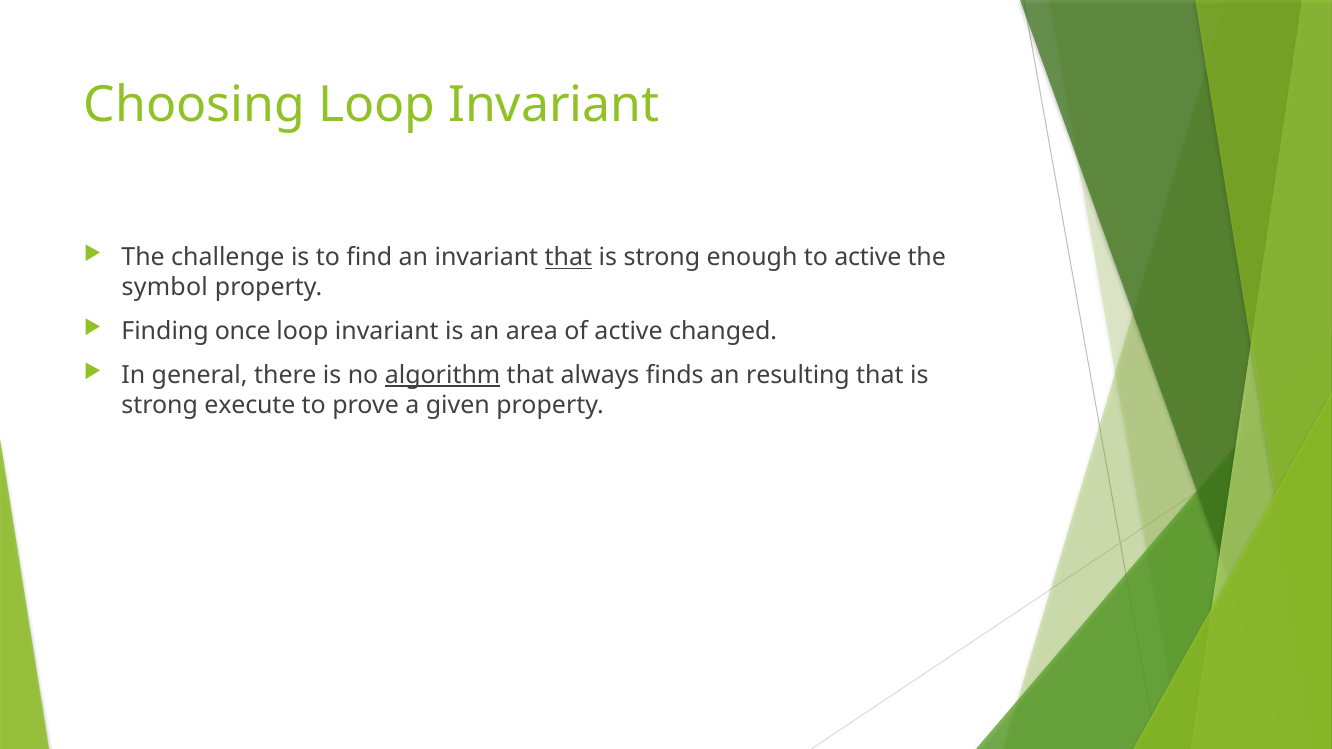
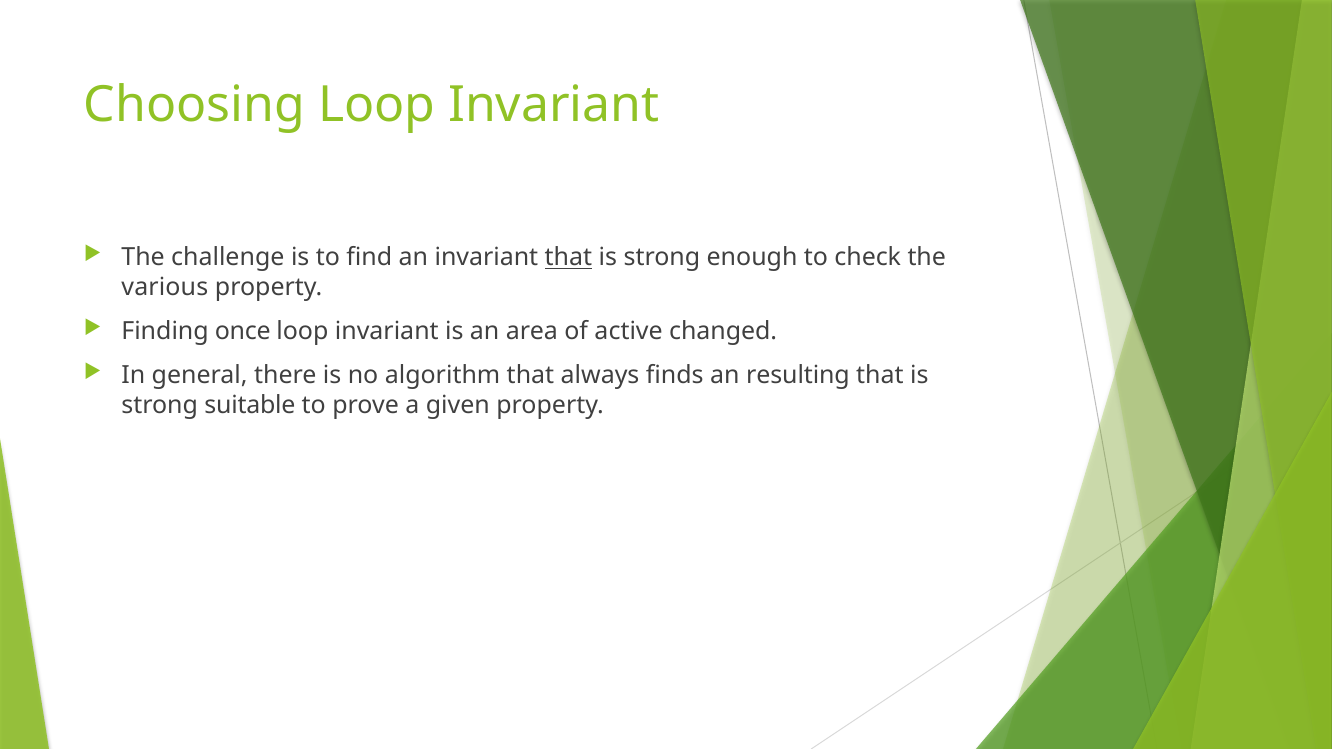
to active: active -> check
symbol: symbol -> various
algorithm underline: present -> none
execute: execute -> suitable
